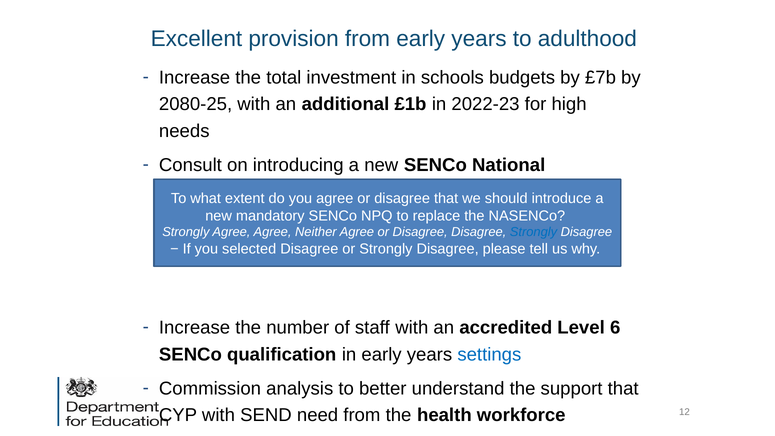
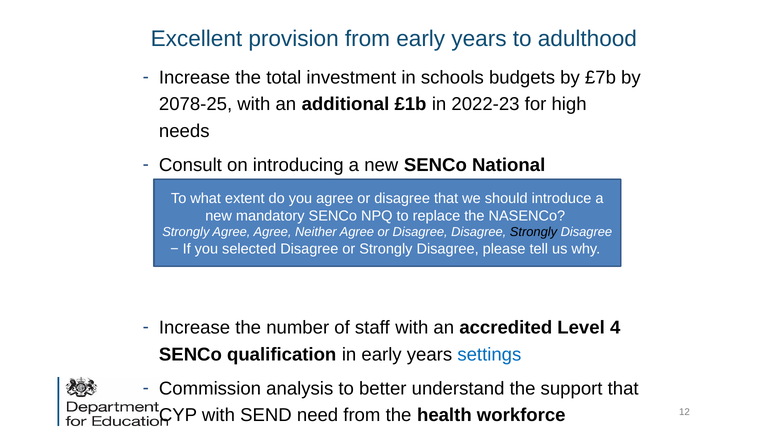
2080-25: 2080-25 -> 2078-25
Strongly at (534, 232) colour: blue -> black
6: 6 -> 4
